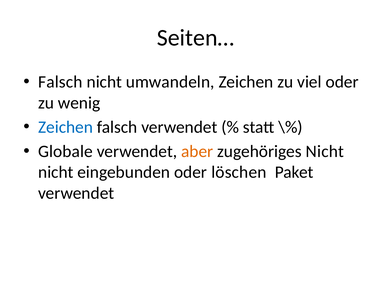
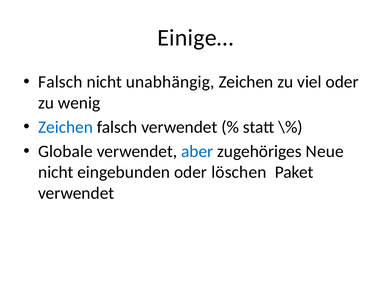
Seiten…: Seiten… -> Einige…
umwandeln: umwandeln -> unabhängig
aber colour: orange -> blue
zugehöriges Nicht: Nicht -> Neue
